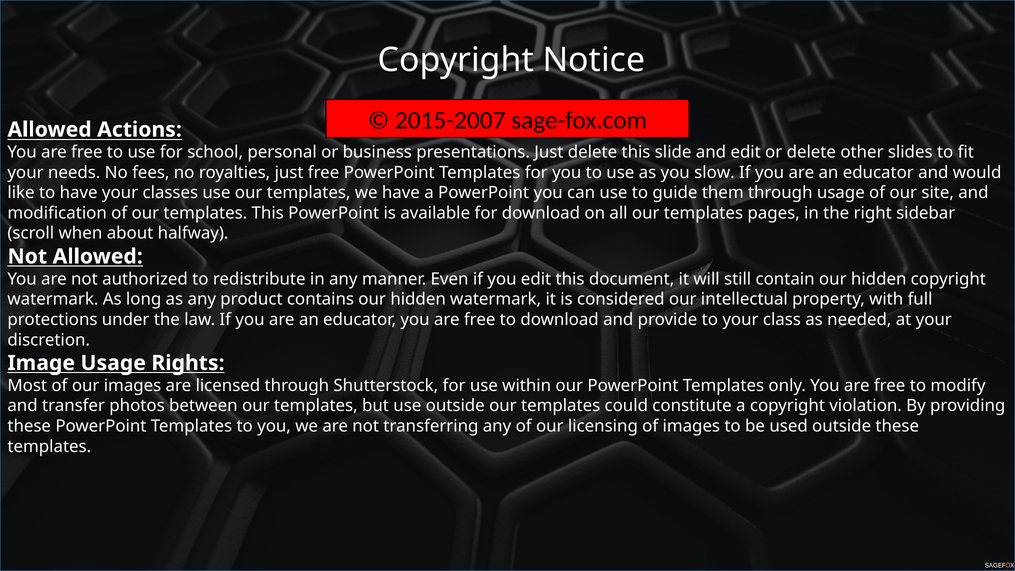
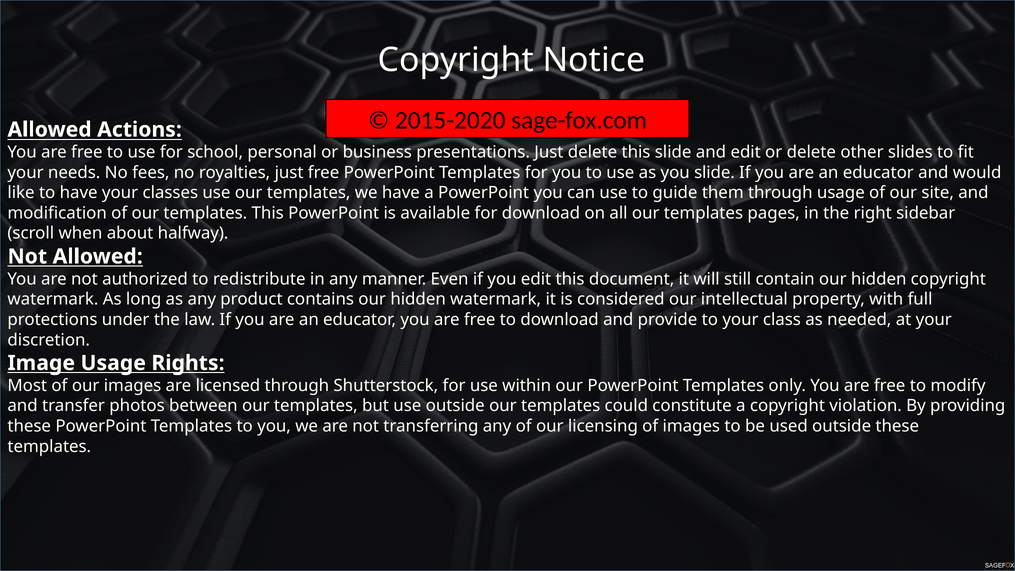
2015-2007: 2015-2007 -> 2015-2020
you slow: slow -> slide
